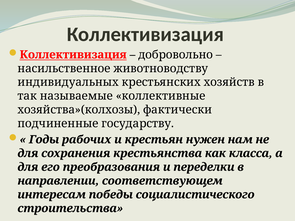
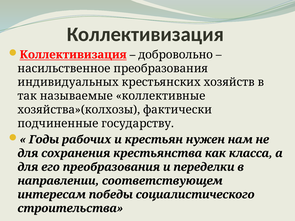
насильственное животноводству: животноводству -> преобразования
